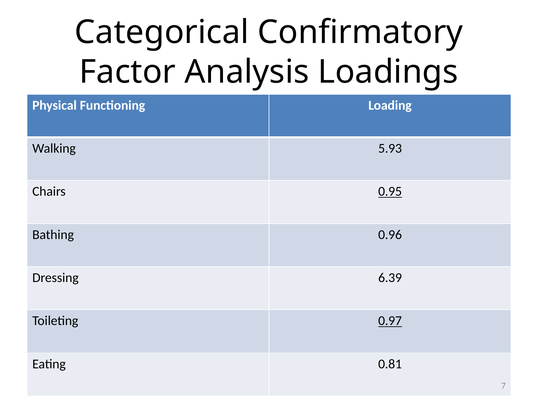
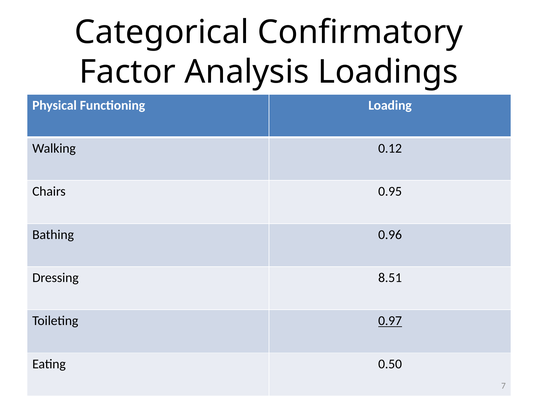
5.93: 5.93 -> 0.12
0.95 underline: present -> none
6.39: 6.39 -> 8.51
0.81: 0.81 -> 0.50
